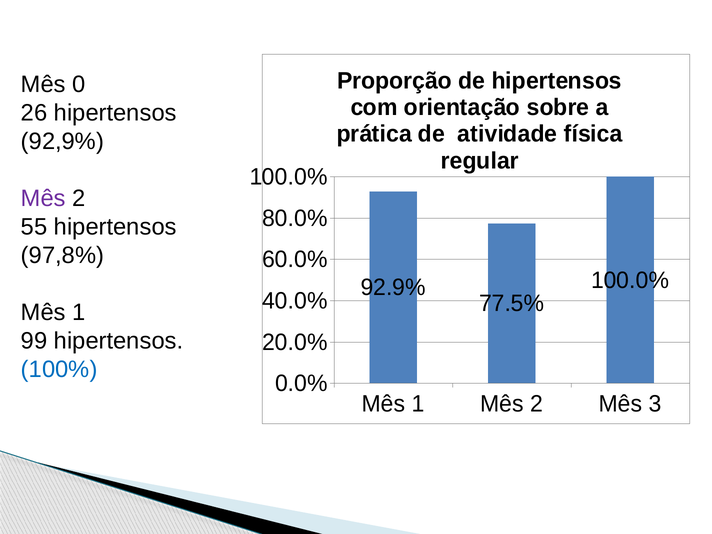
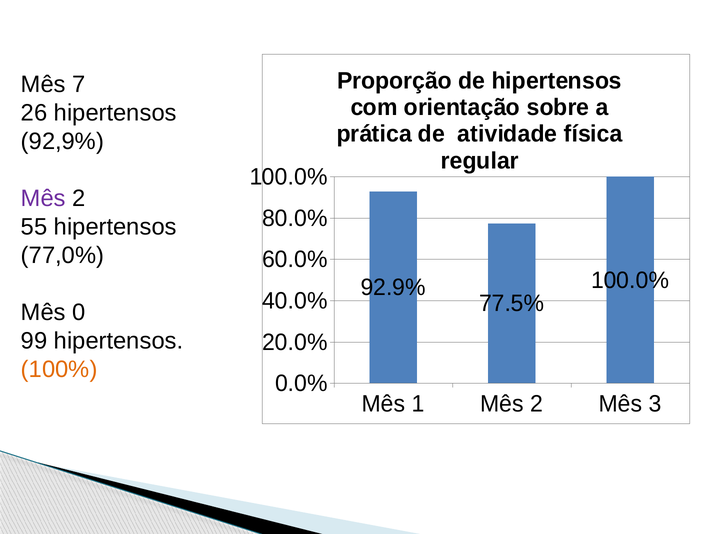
0: 0 -> 7
97,8%: 97,8% -> 77,0%
1 at (79, 312): 1 -> 0
100% colour: blue -> orange
